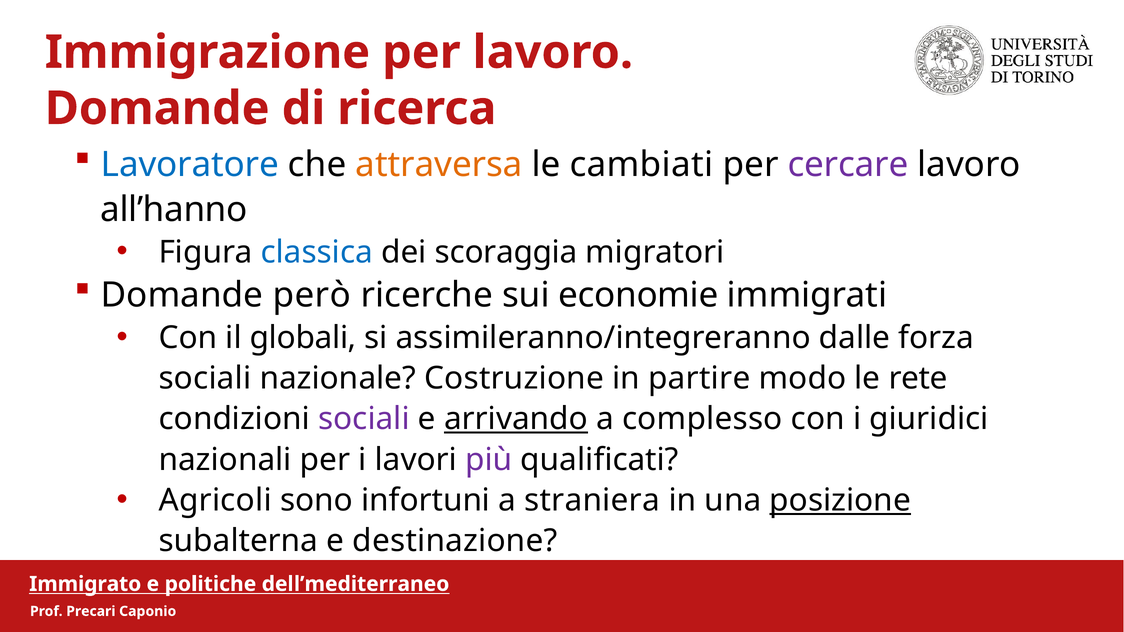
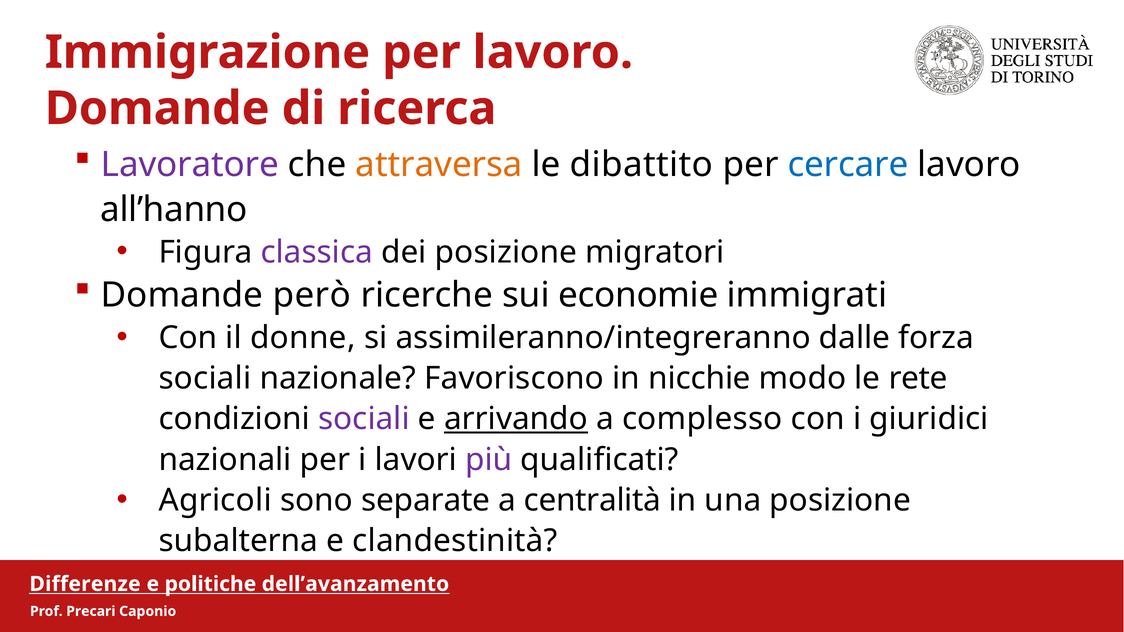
Lavoratore colour: blue -> purple
cambiati: cambiati -> dibattito
cercare colour: purple -> blue
classica colour: blue -> purple
dei scoraggia: scoraggia -> posizione
globali: globali -> donne
Costruzione: Costruzione -> Favoriscono
partire: partire -> nicchie
infortuni: infortuni -> separate
straniera: straniera -> centralità
posizione at (840, 500) underline: present -> none
destinazione: destinazione -> clandestinità
Immigrato: Immigrato -> Differenze
dell’mediterraneo: dell’mediterraneo -> dell’avanzamento
